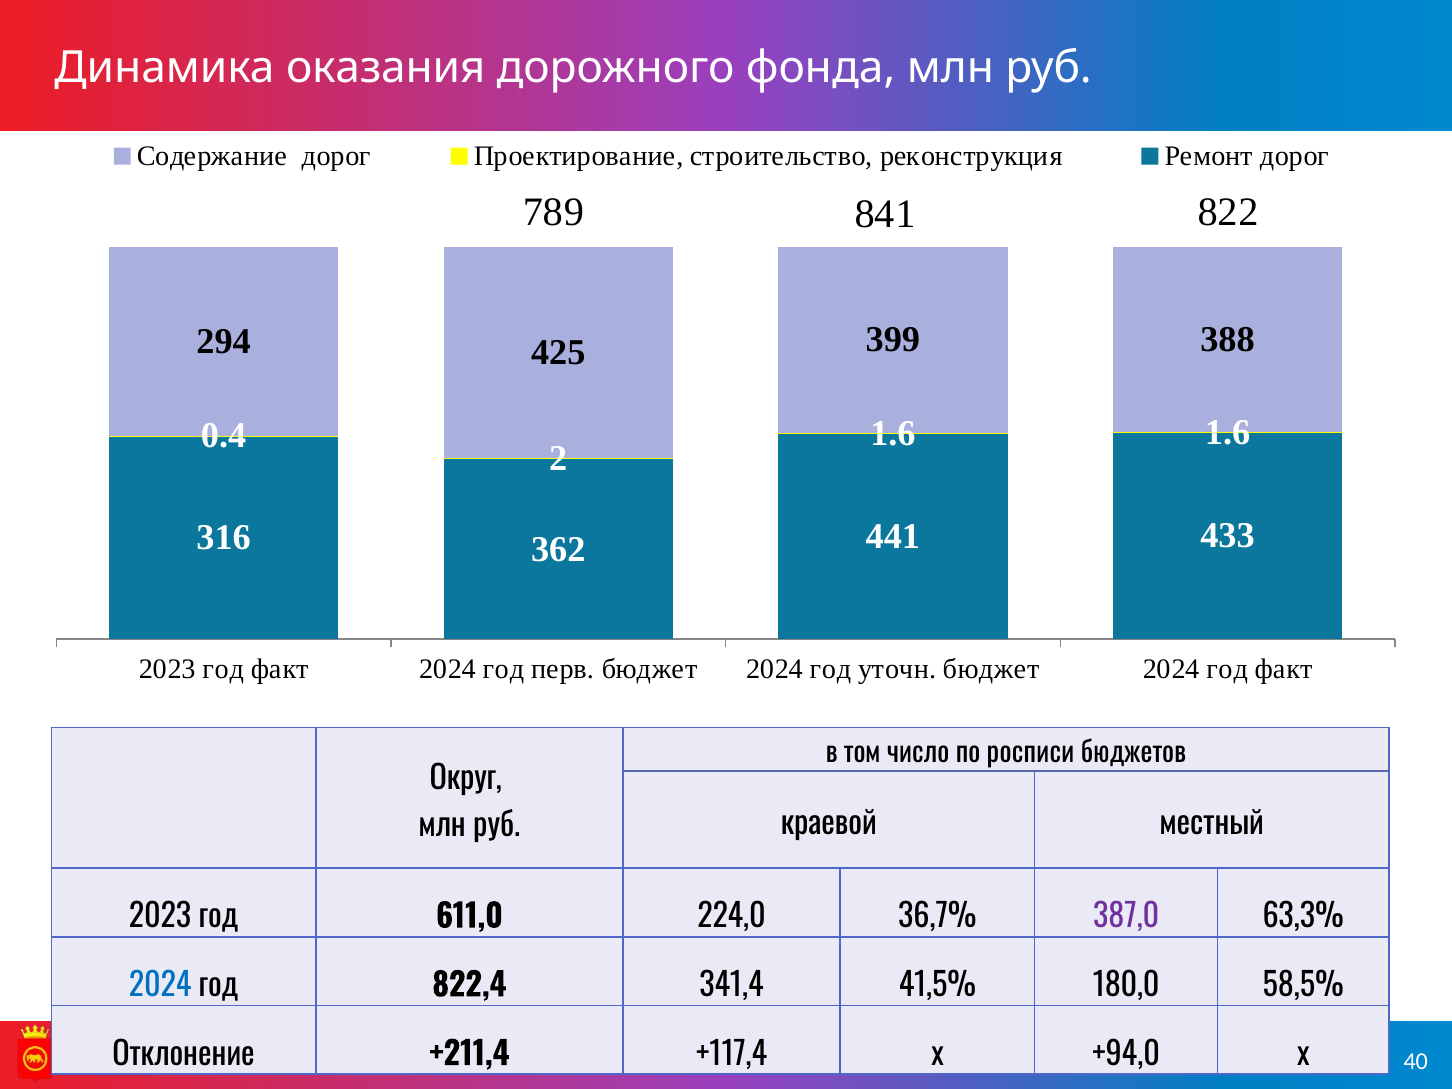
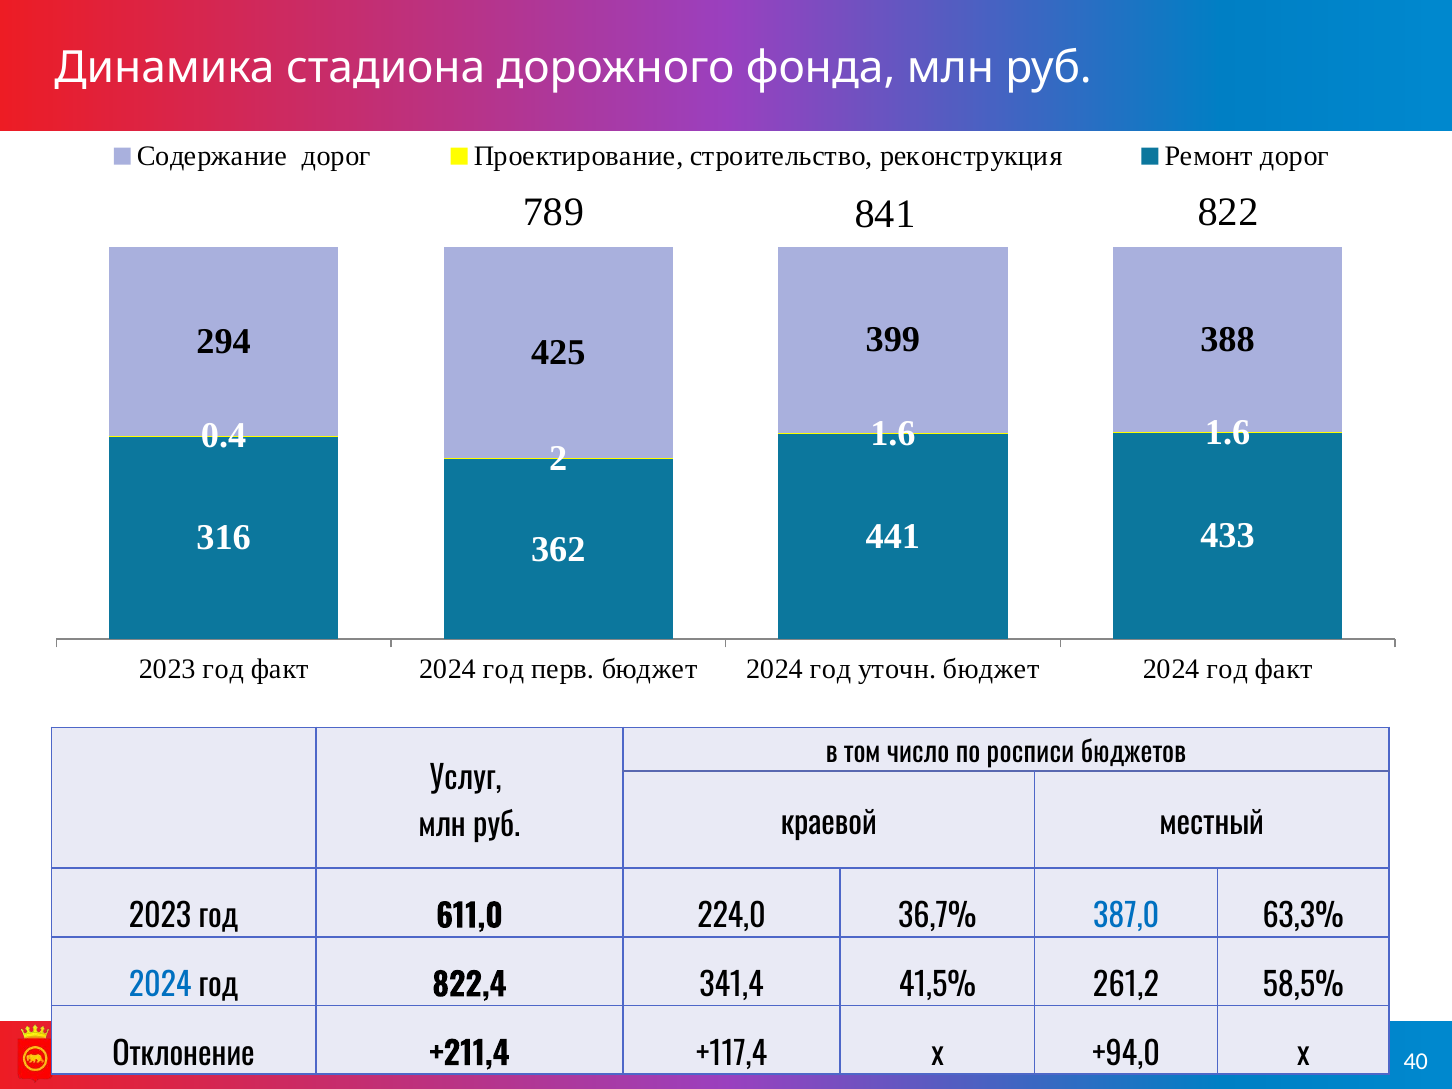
оказания: оказания -> стадиона
Округ: Округ -> Услуг
387,0 colour: purple -> blue
180,0: 180,0 -> 261,2
